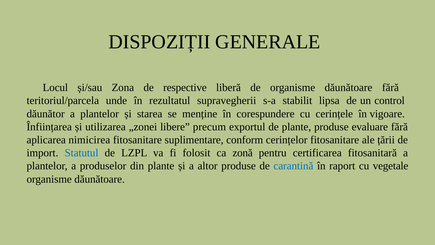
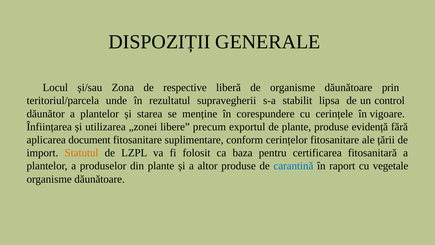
dăunătoare fără: fără -> prin
evaluare: evaluare -> evidență
nimicirea: nimicirea -> document
Statutul colour: blue -> orange
zonă: zonă -> baza
